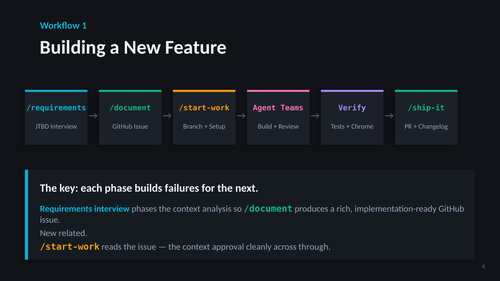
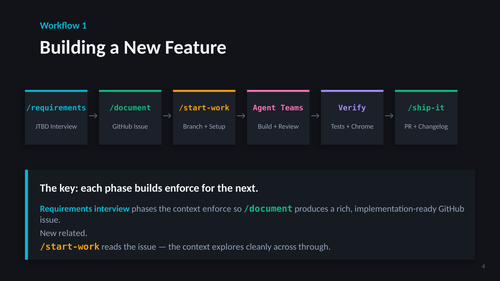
builds failures: failures -> enforce
context analysis: analysis -> enforce
approval: approval -> explores
